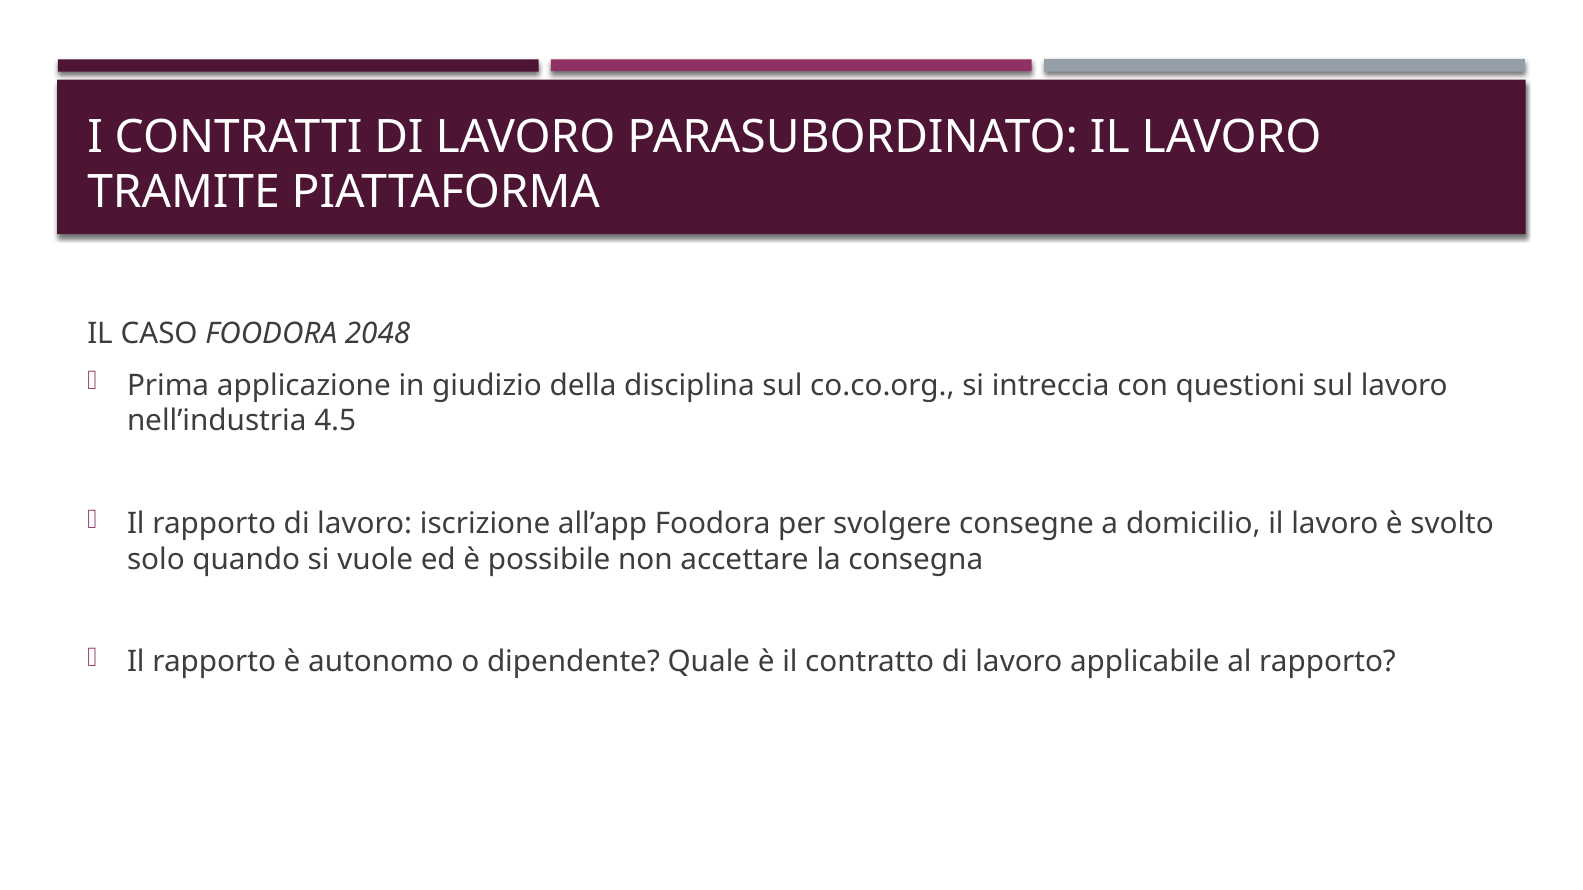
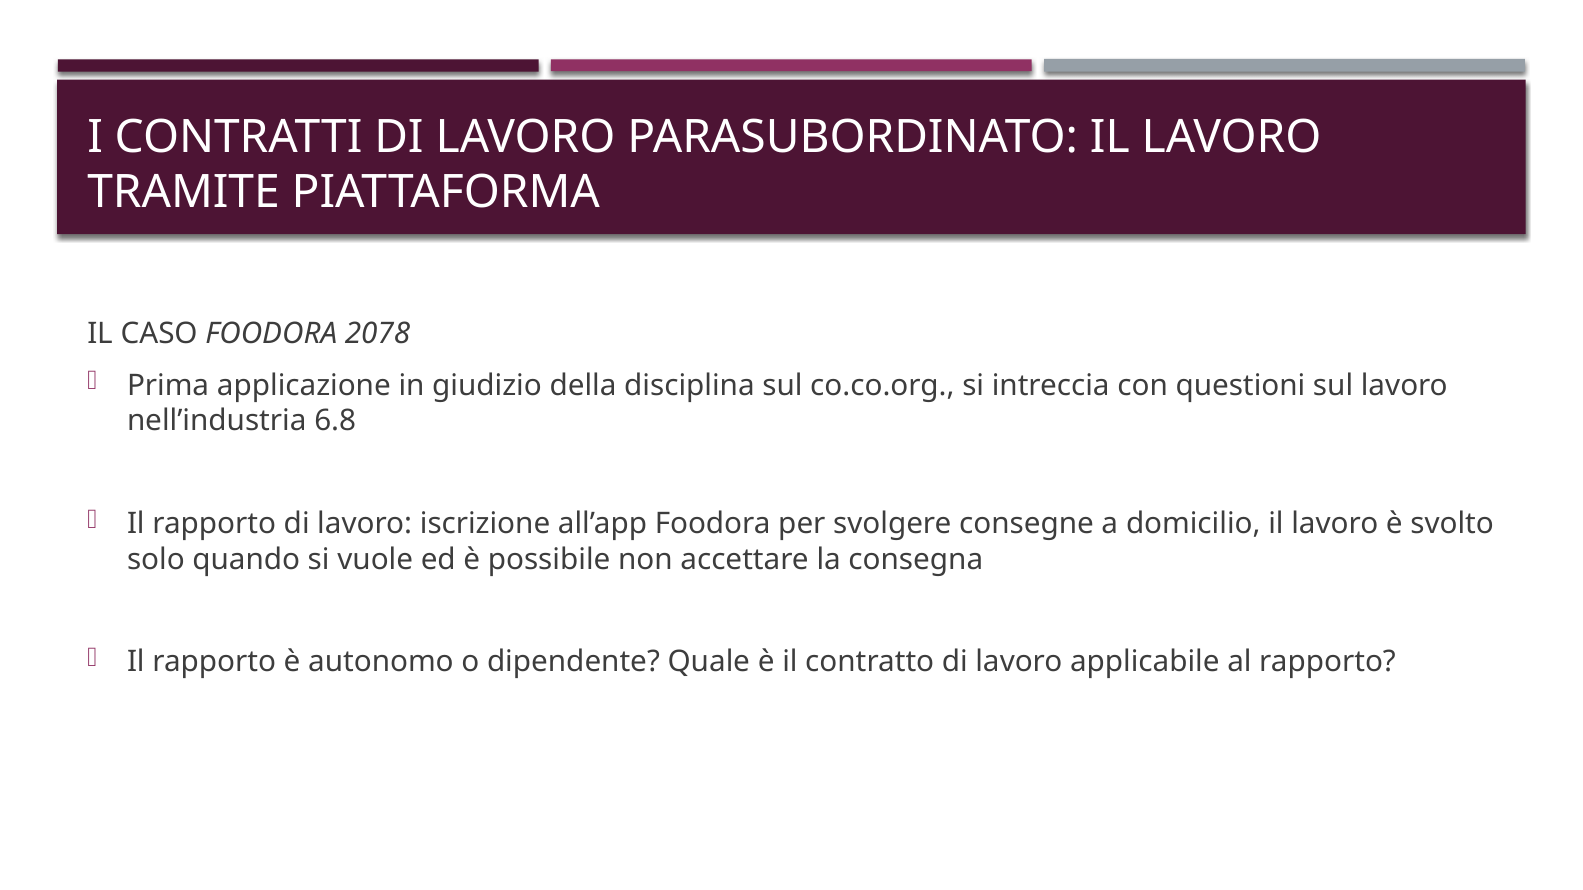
2048: 2048 -> 2078
4.5: 4.5 -> 6.8
